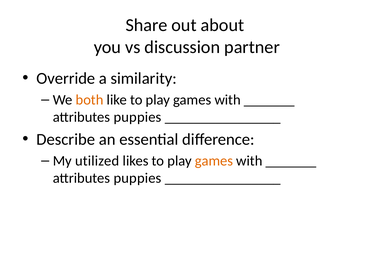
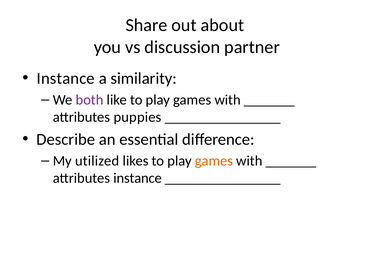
Override at (66, 78): Override -> Instance
both colour: orange -> purple
puppies at (137, 179): puppies -> instance
